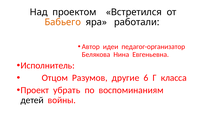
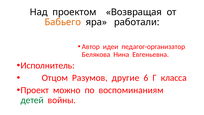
Встретился: Встретился -> Возвращая
убрать: убрать -> можно
детей colour: black -> green
